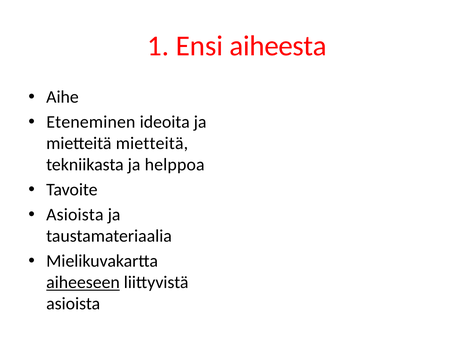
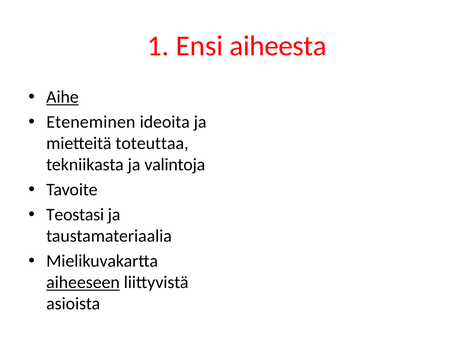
Aihe underline: none -> present
mietteitä mietteitä: mietteitä -> toteuttaa
helppoa: helppoa -> valintoja
Asioista at (75, 215): Asioista -> Teostasi
